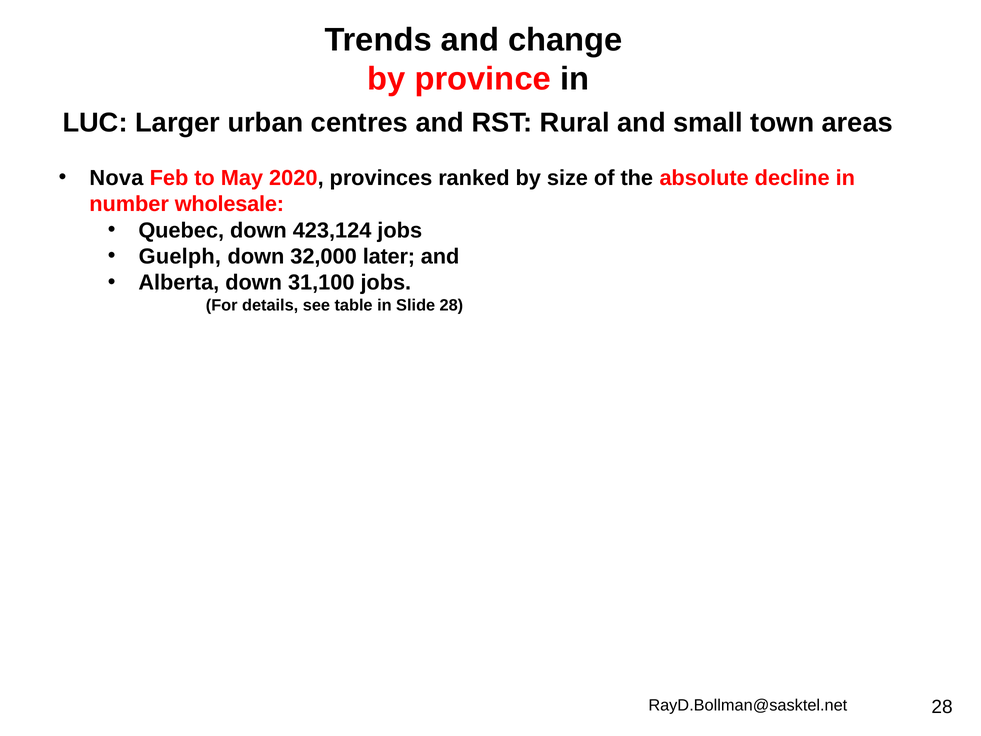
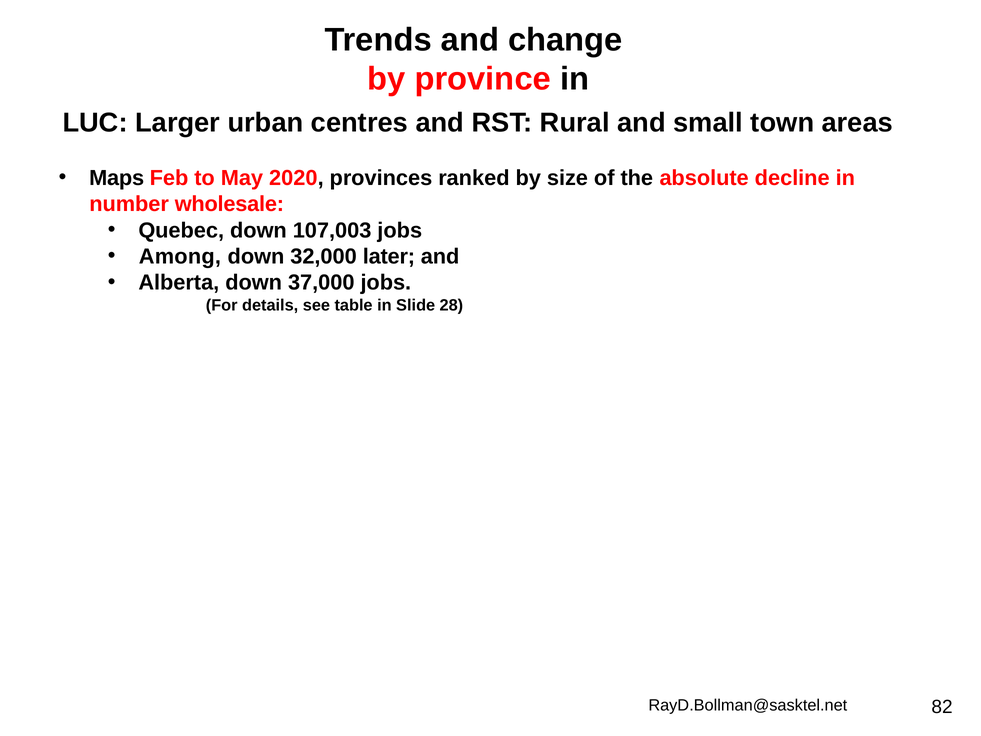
Nova: Nova -> Maps
423,124: 423,124 -> 107,003
Guelph: Guelph -> Among
31,100: 31,100 -> 37,000
RayD.Bollman@sasktel.net 28: 28 -> 82
